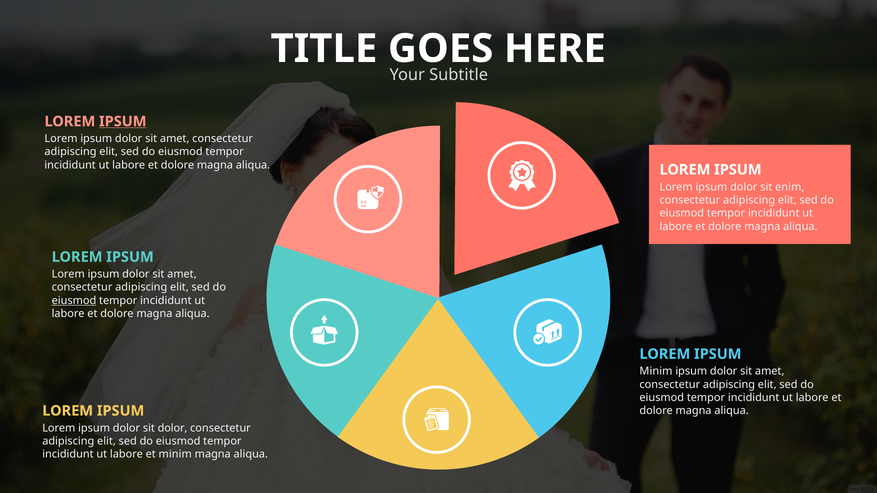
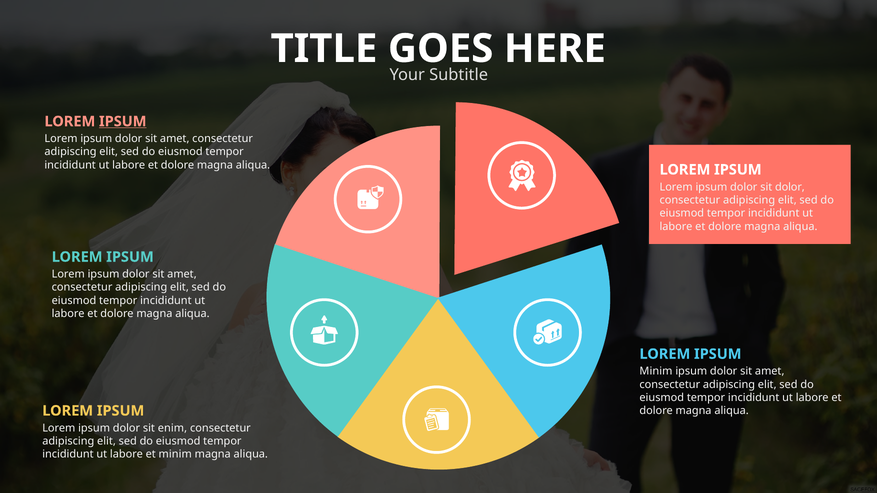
sit enim: enim -> dolor
eiusmod at (74, 301) underline: present -> none
sit dolor: dolor -> enim
